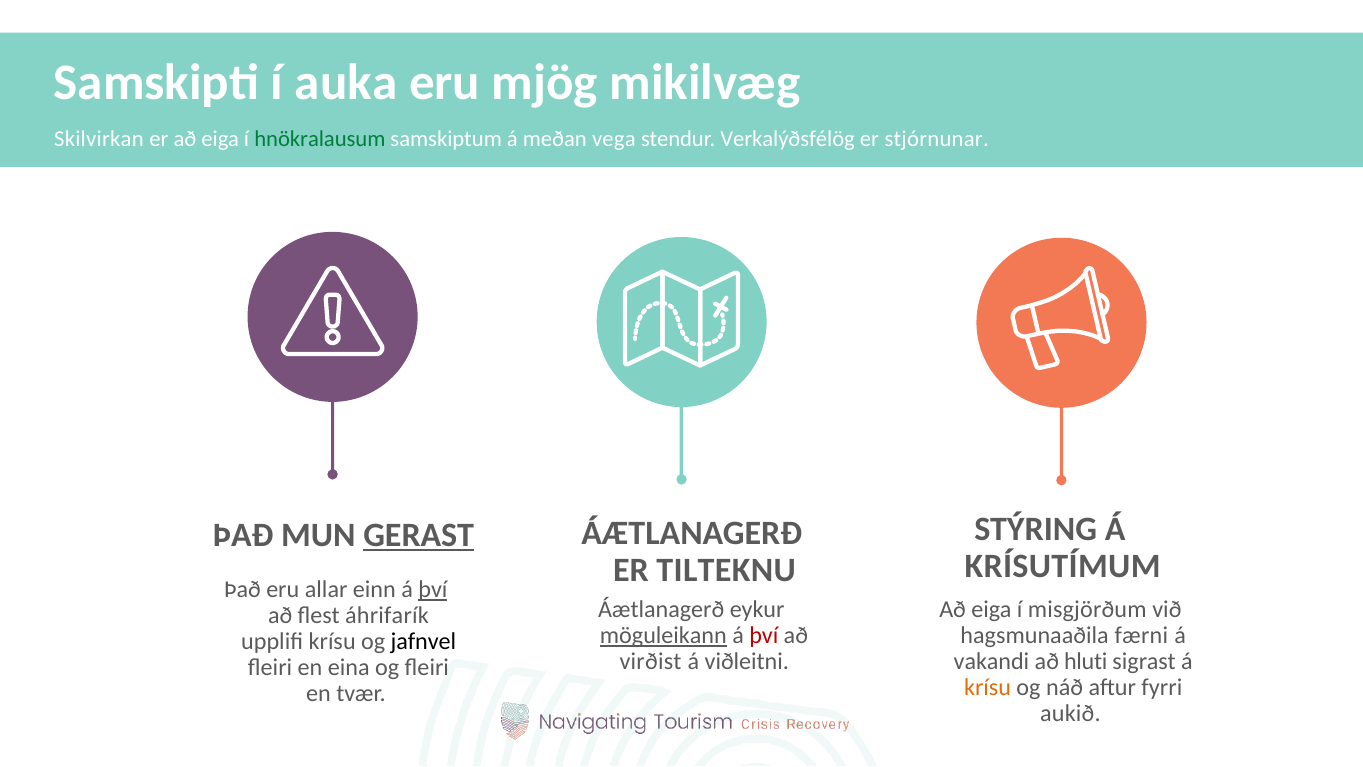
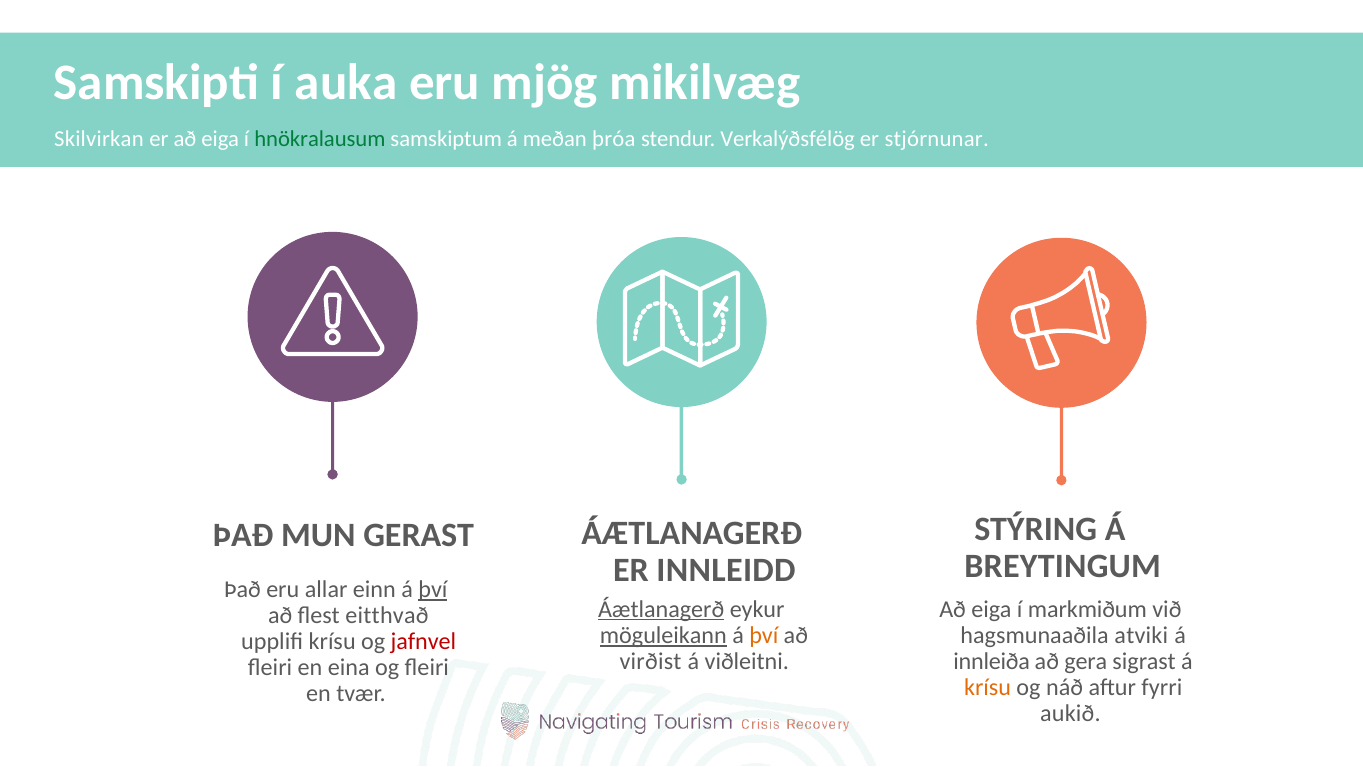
vega: vega -> þróa
GERAST underline: present -> none
KRÍSUTÍMUM: KRÍSUTÍMUM -> BREYTINGUM
TILTEKNU: TILTEKNU -> INNLEIDD
Áætlanagerð at (661, 609) underline: none -> present
misgjörðum: misgjörðum -> markmiðum
áhrifarík: áhrifarík -> eitthvað
því at (764, 635) colour: red -> orange
færni: færni -> atviki
jafnvel colour: black -> red
vakandi: vakandi -> innleiða
hluti: hluti -> gera
